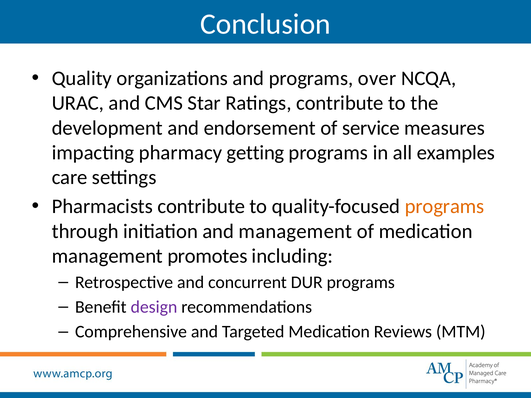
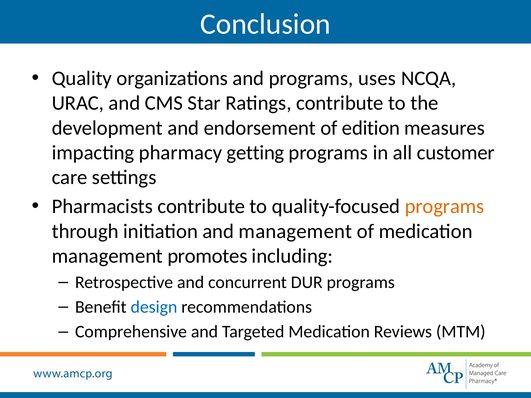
over: over -> uses
service: service -> edition
examples: examples -> customer
design colour: purple -> blue
